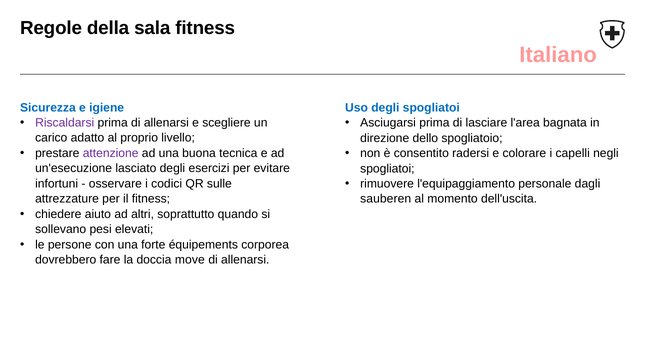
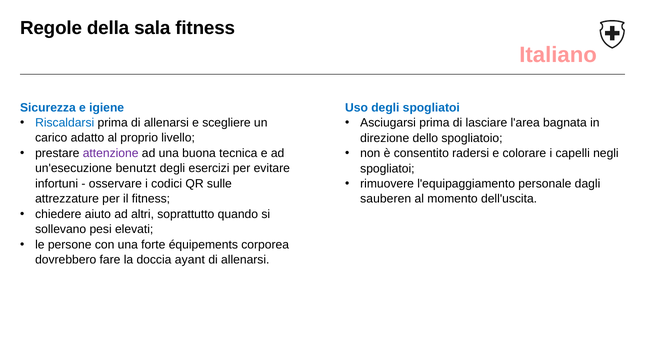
Riscaldarsi colour: purple -> blue
lasciato: lasciato -> benutzt
move: move -> ayant
